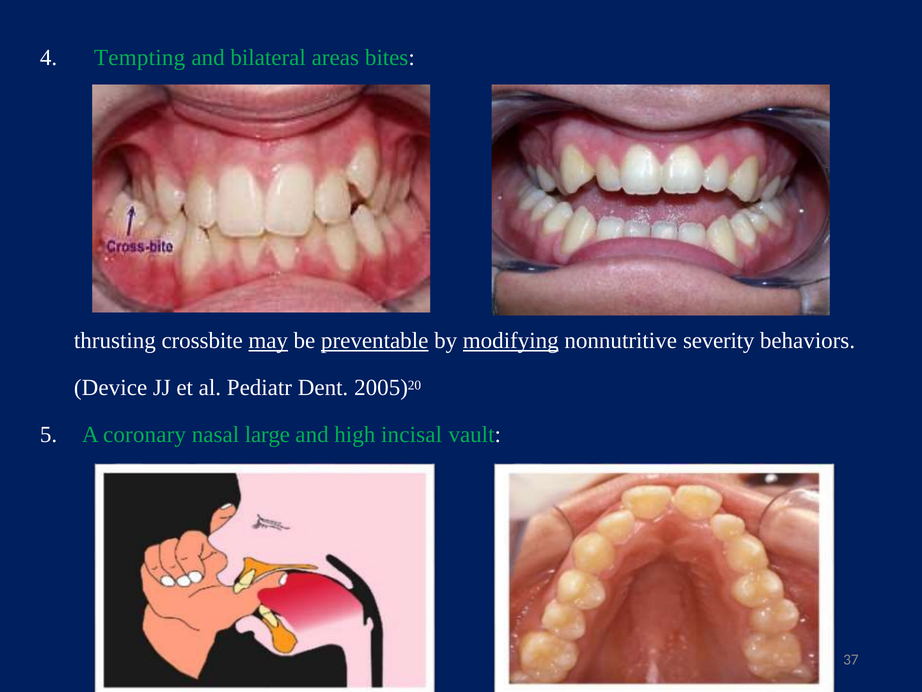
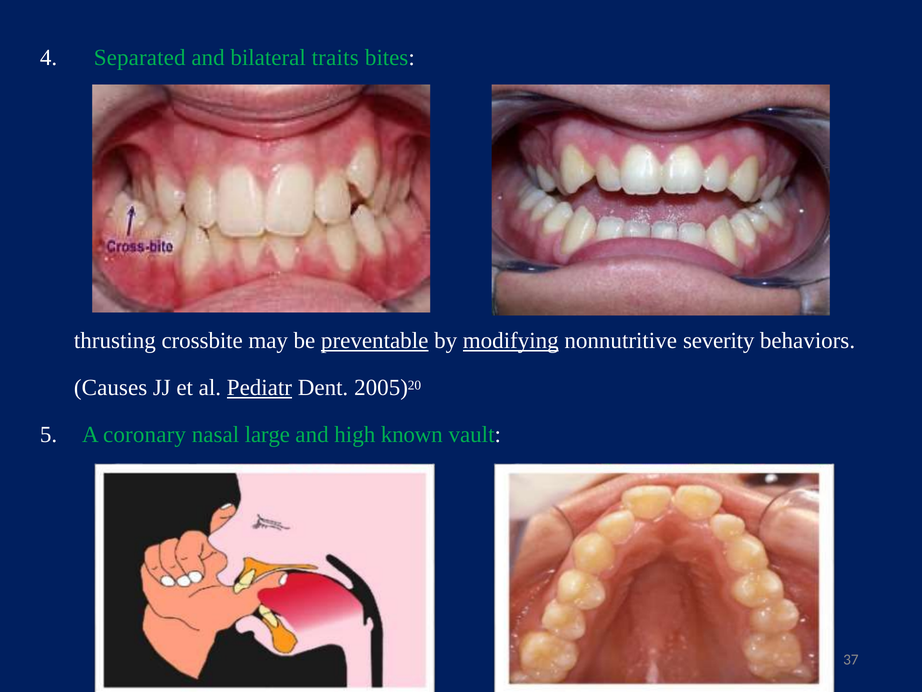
Tempting: Tempting -> Separated
areas: areas -> traits
may underline: present -> none
Device: Device -> Causes
Pediatr underline: none -> present
incisal: incisal -> known
